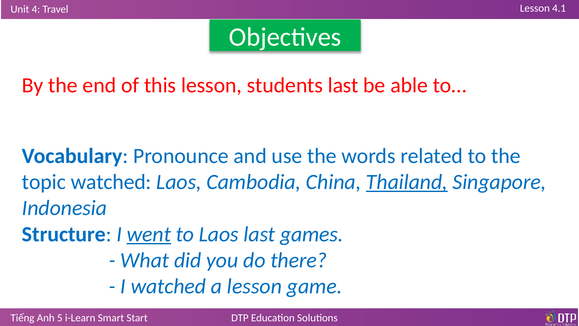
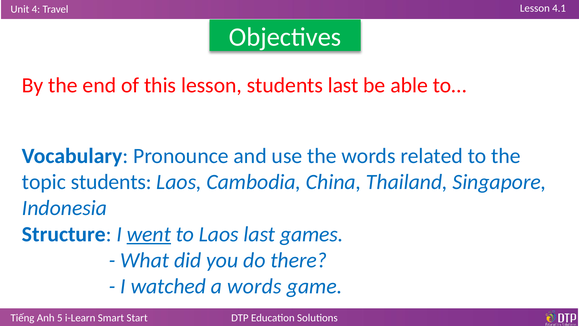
topic watched: watched -> students
Thailand underline: present -> none
a lesson: lesson -> words
